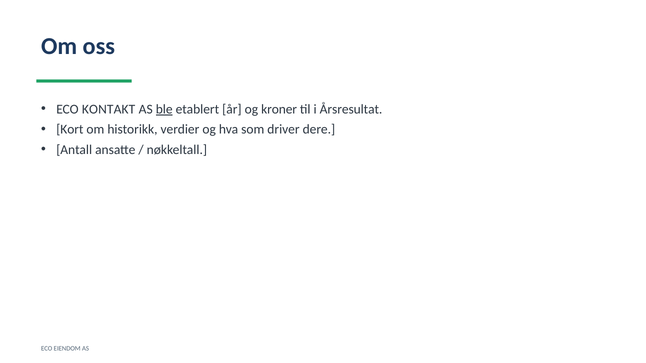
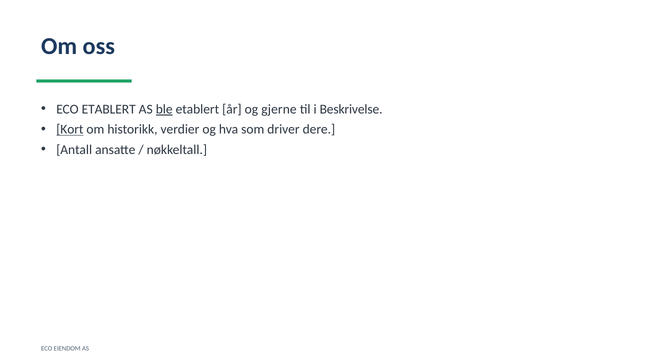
ECO KONTAKT: KONTAKT -> ETABLERT
kroner: kroner -> gjerne
Årsresultat: Årsresultat -> Beskrivelse
Kort underline: none -> present
